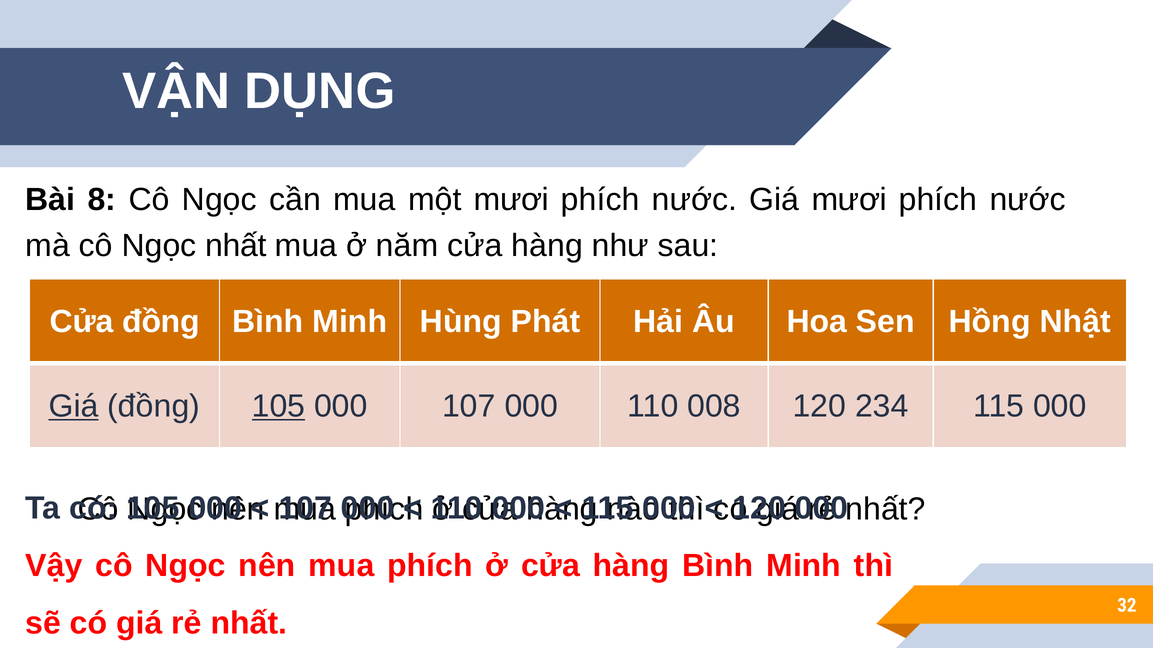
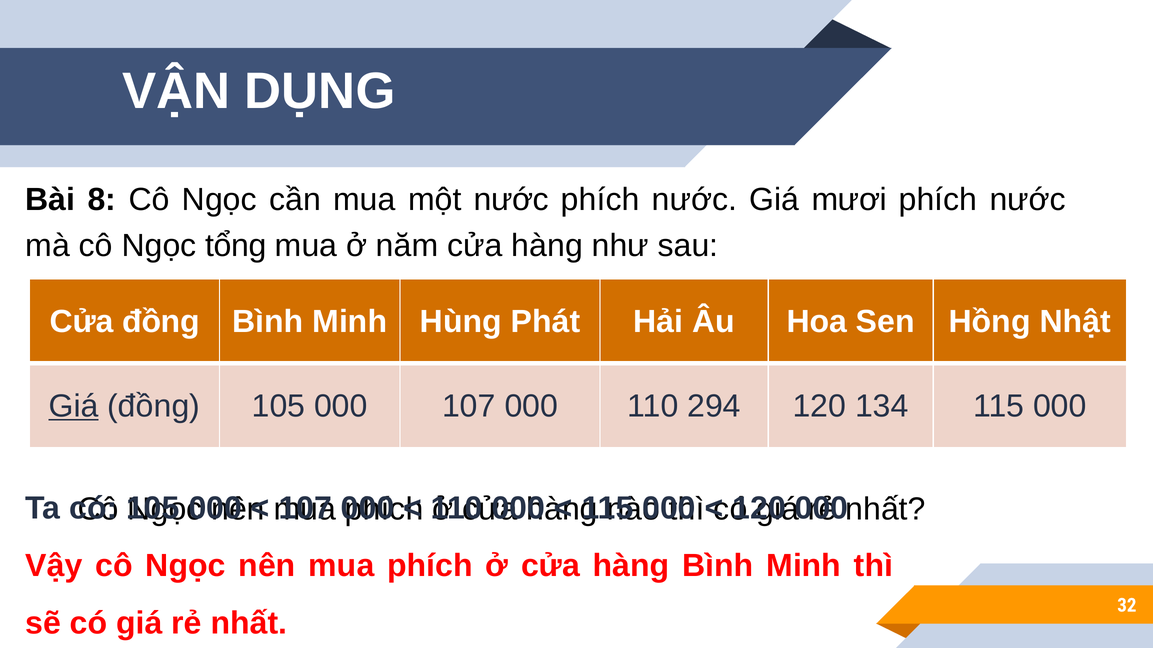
một mươi: mươi -> nước
Ngọc nhất: nhất -> tổng
105 at (279, 406) underline: present -> none
008: 008 -> 294
234: 234 -> 134
